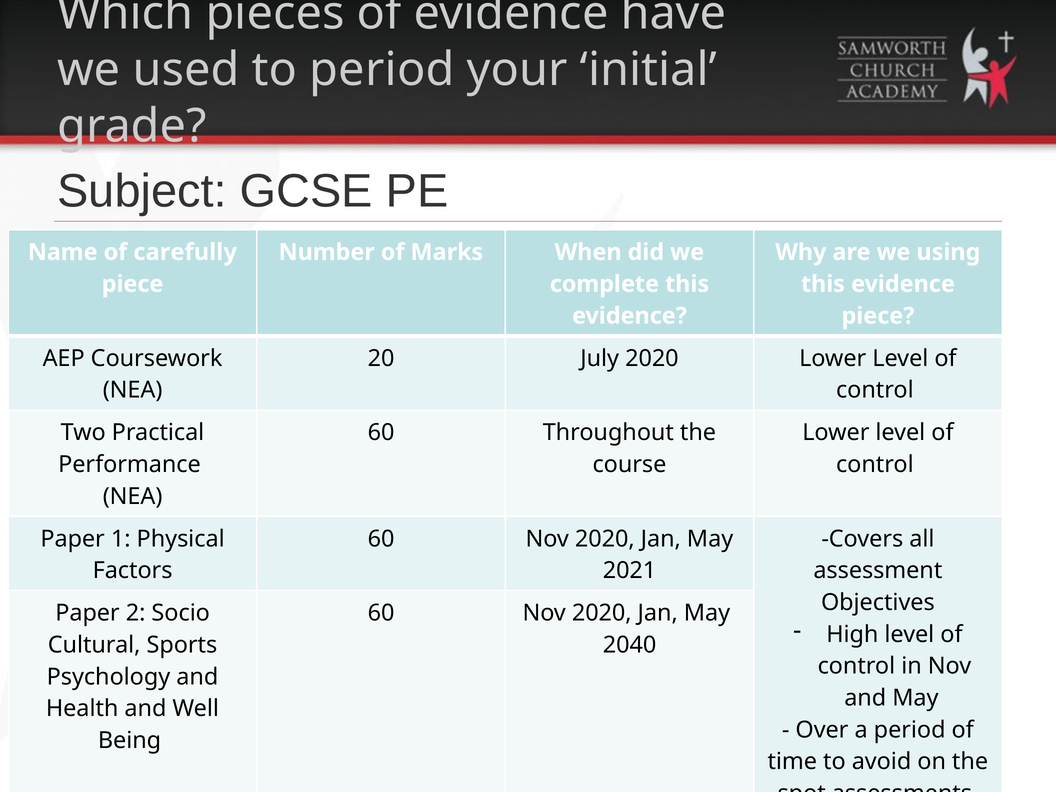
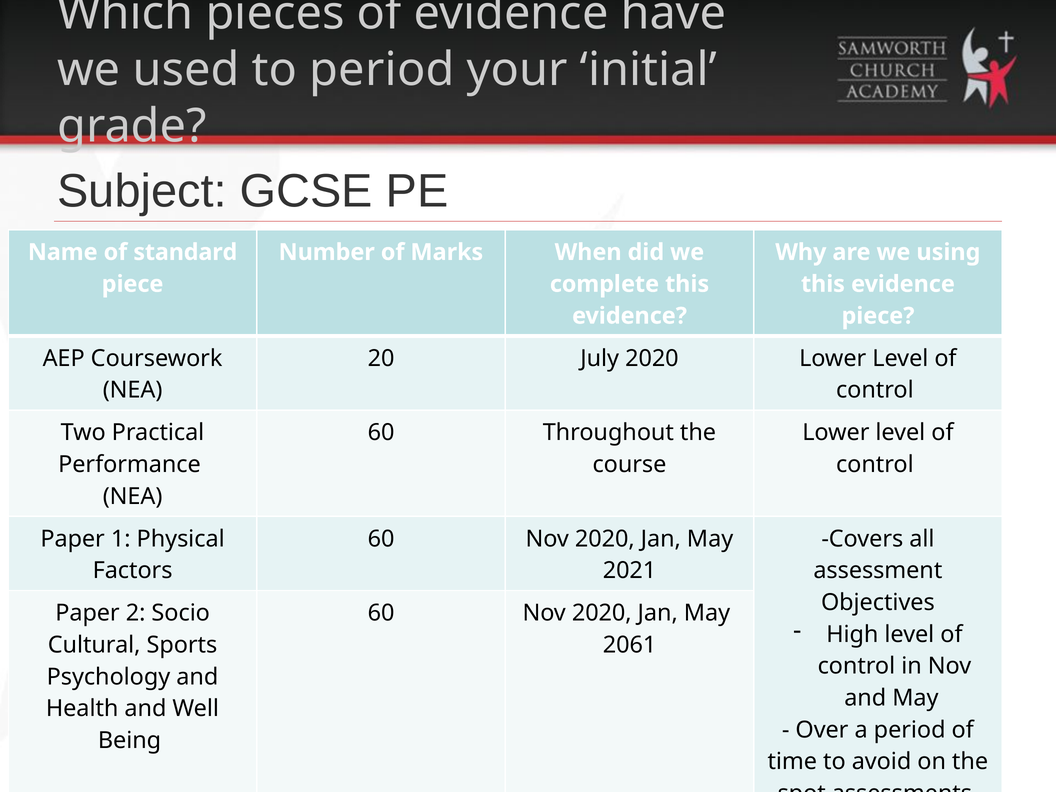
carefully: carefully -> standard
2040: 2040 -> 2061
